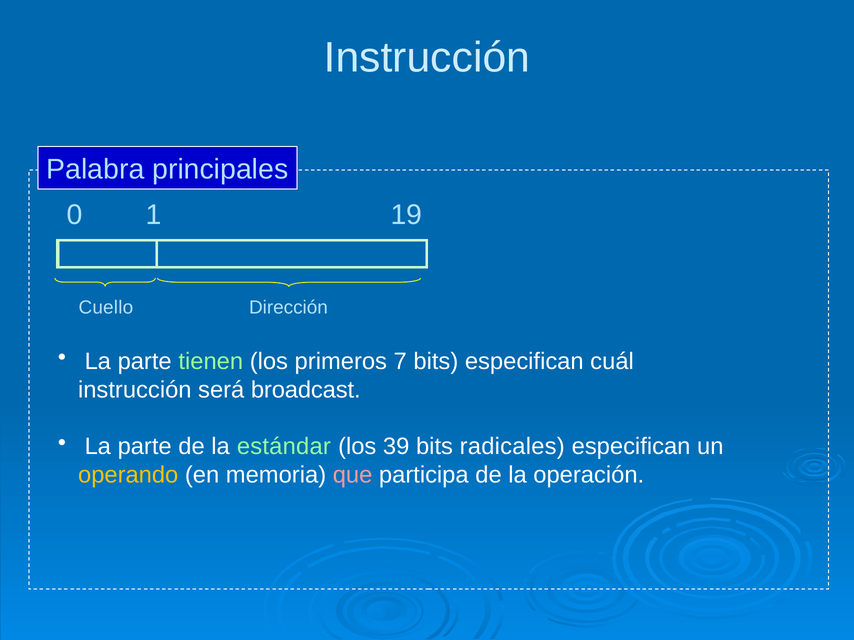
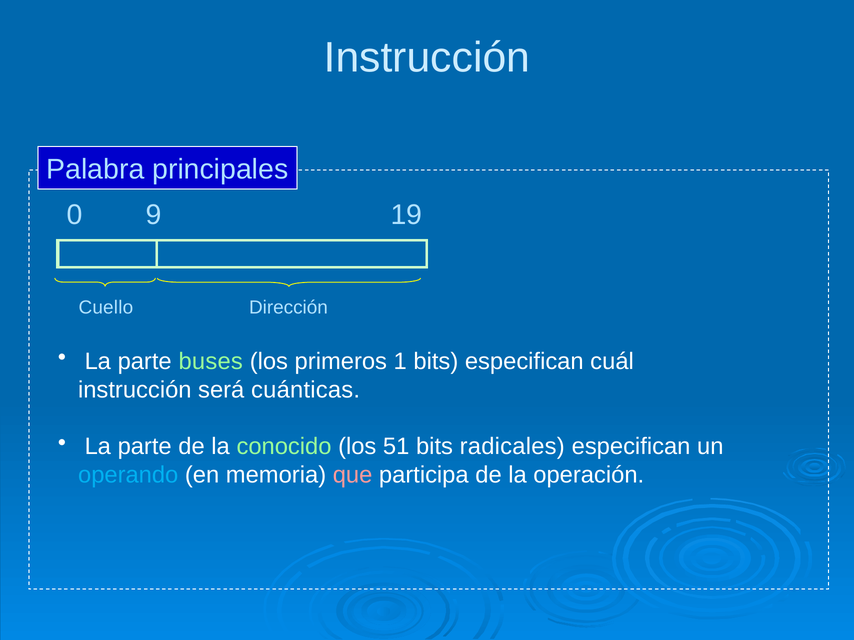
1: 1 -> 9
tienen: tienen -> buses
7: 7 -> 1
broadcast: broadcast -> cuánticas
estándar: estándar -> conocido
39: 39 -> 51
operando colour: yellow -> light blue
